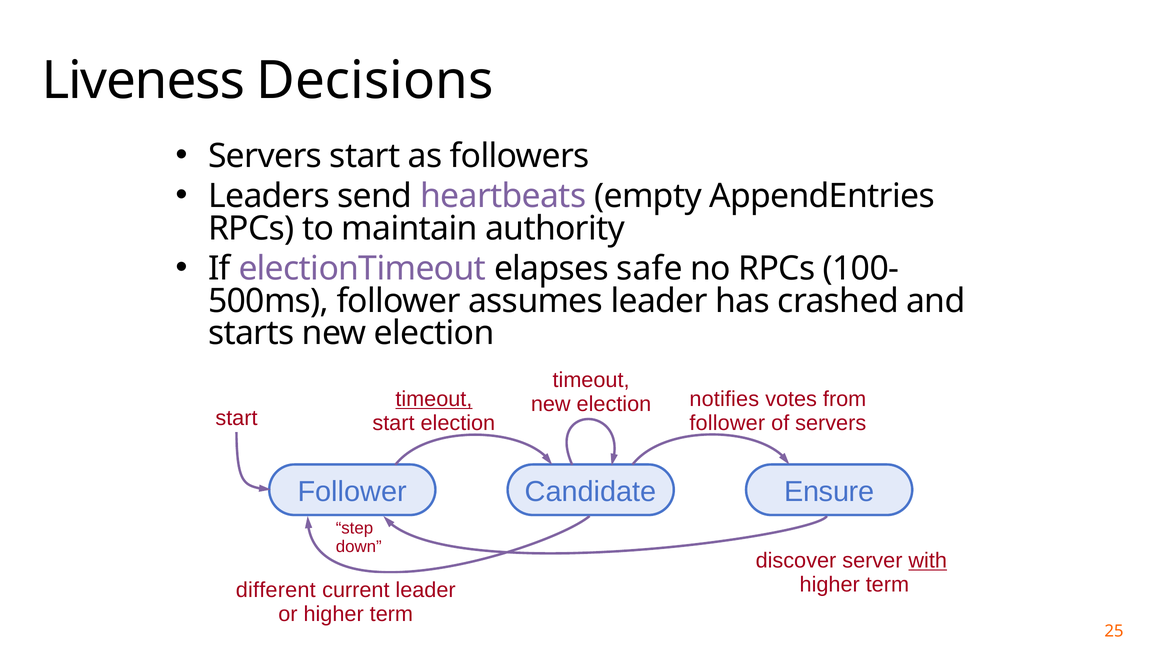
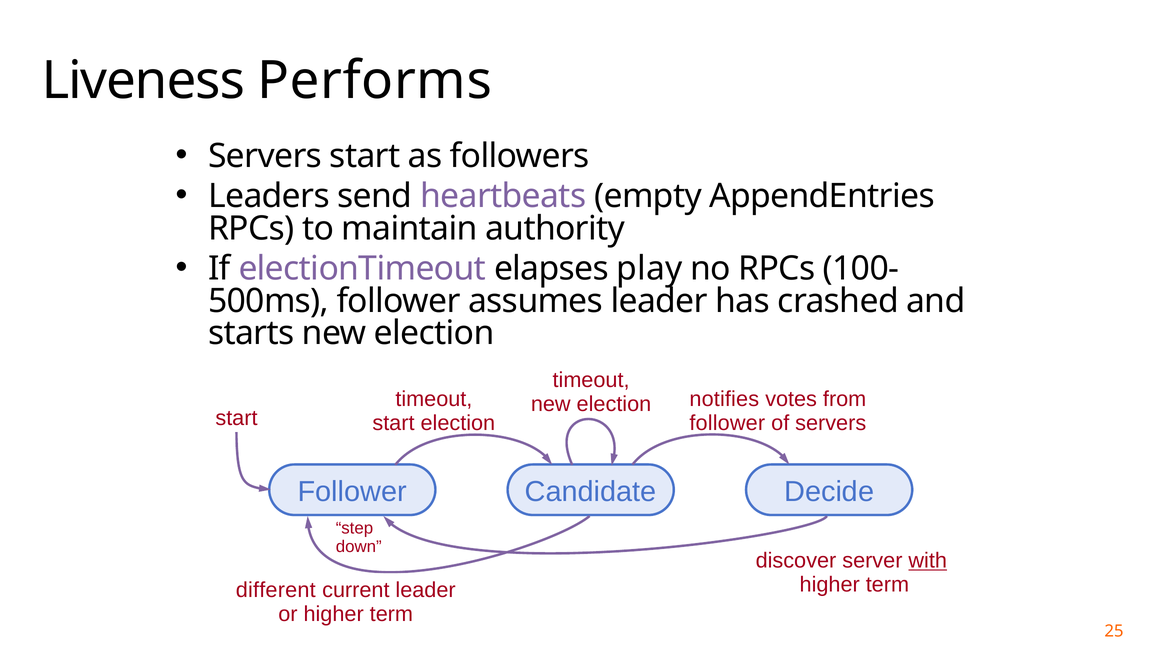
Decisions: Decisions -> Performs
safe: safe -> play
timeout at (434, 399) underline: present -> none
Ensure: Ensure -> Decide
